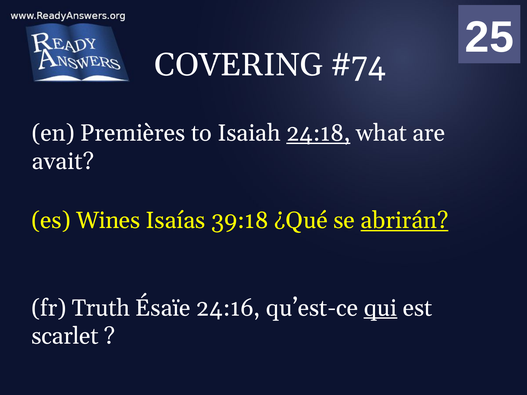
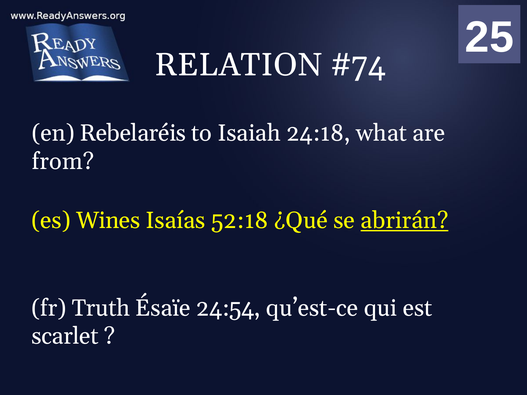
COVERING: COVERING -> RELATION
Premières: Premières -> Rebelaréis
24:18 underline: present -> none
avait: avait -> from
39:18: 39:18 -> 52:18
24:16: 24:16 -> 24:54
qui underline: present -> none
